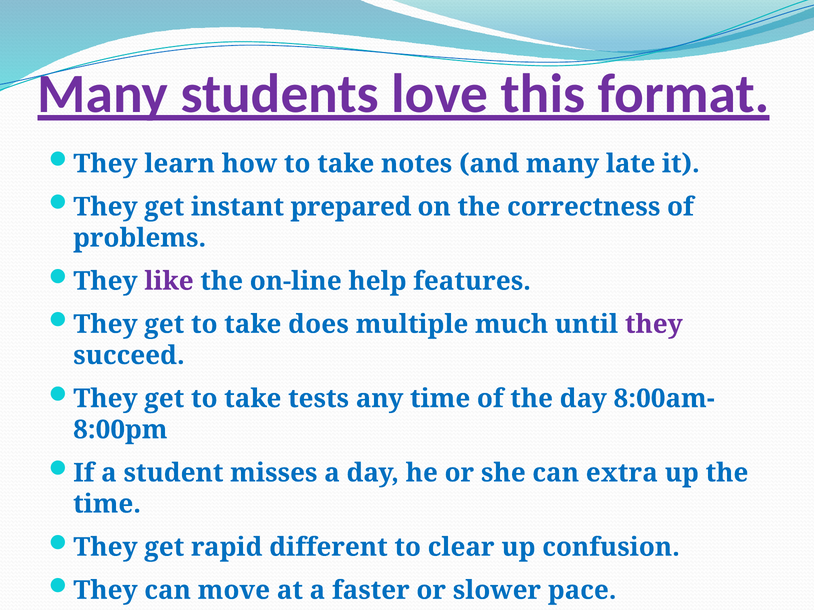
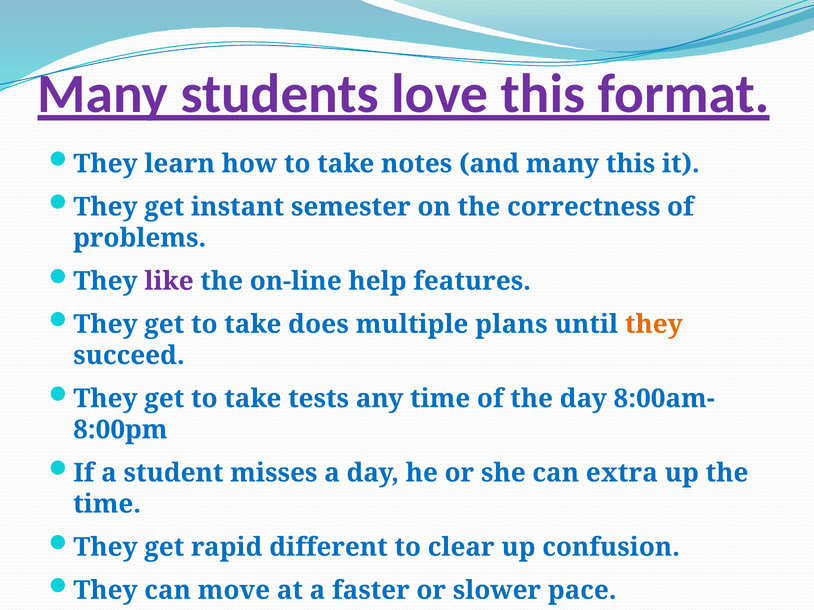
many late: late -> this
prepared: prepared -> semester
much: much -> plans
they at (654, 325) colour: purple -> orange
